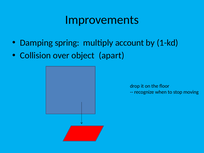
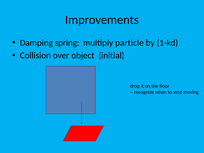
account: account -> particle
apart: apart -> initial
